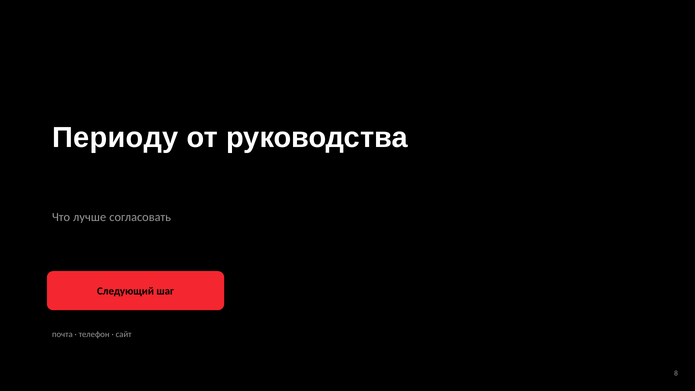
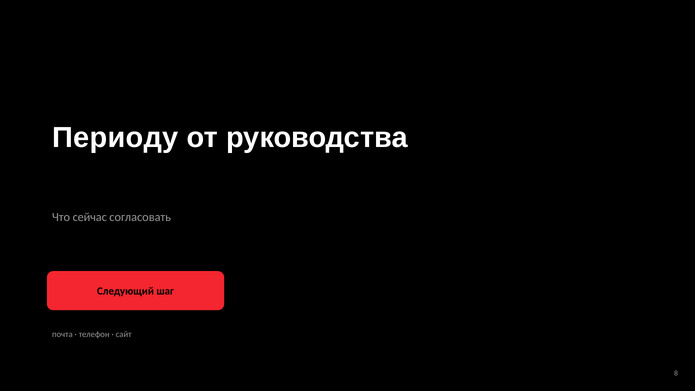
лучше: лучше -> сейчас
